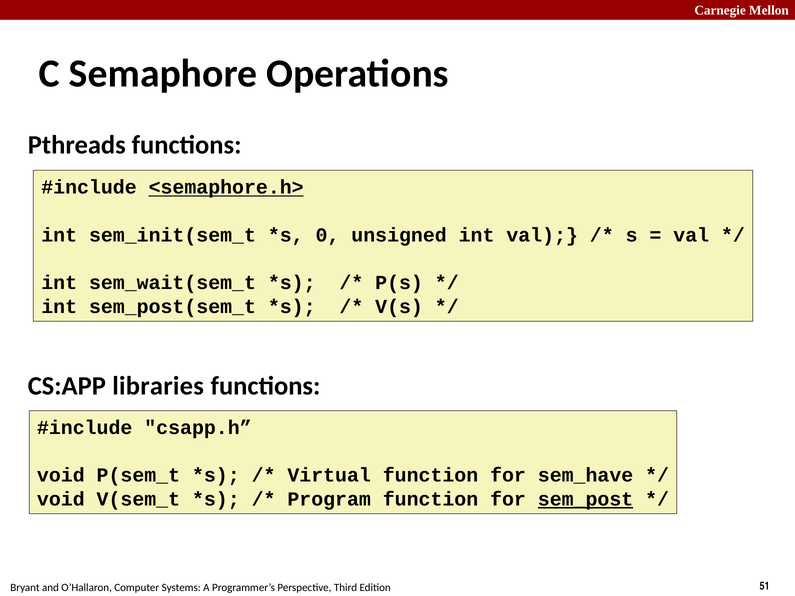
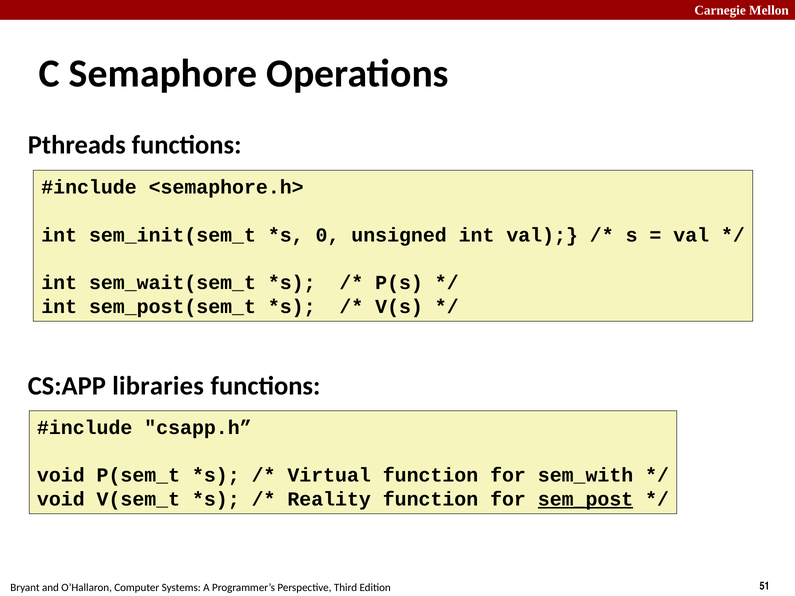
<semaphore.h> underline: present -> none
sem_have: sem_have -> sem_with
Program: Program -> Reality
